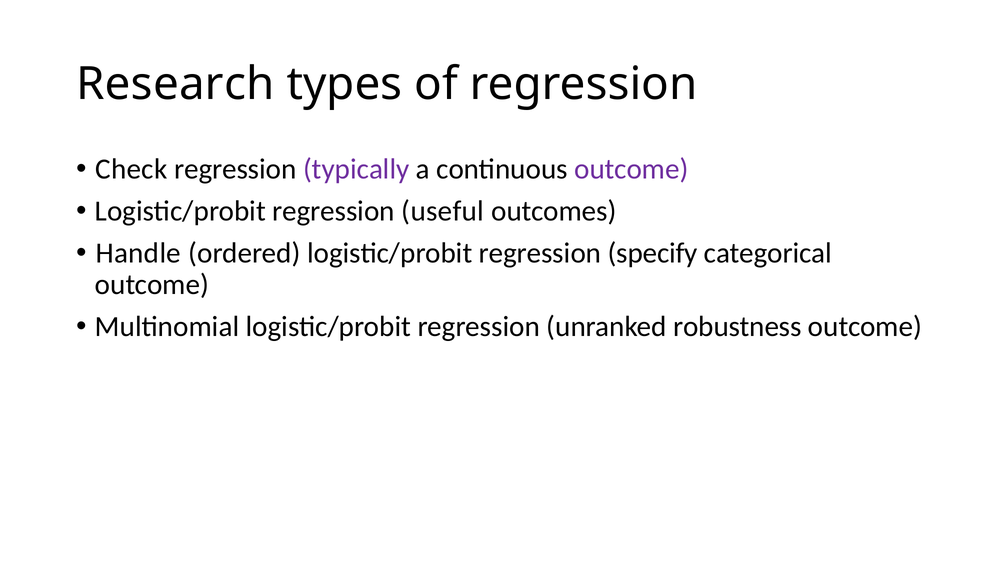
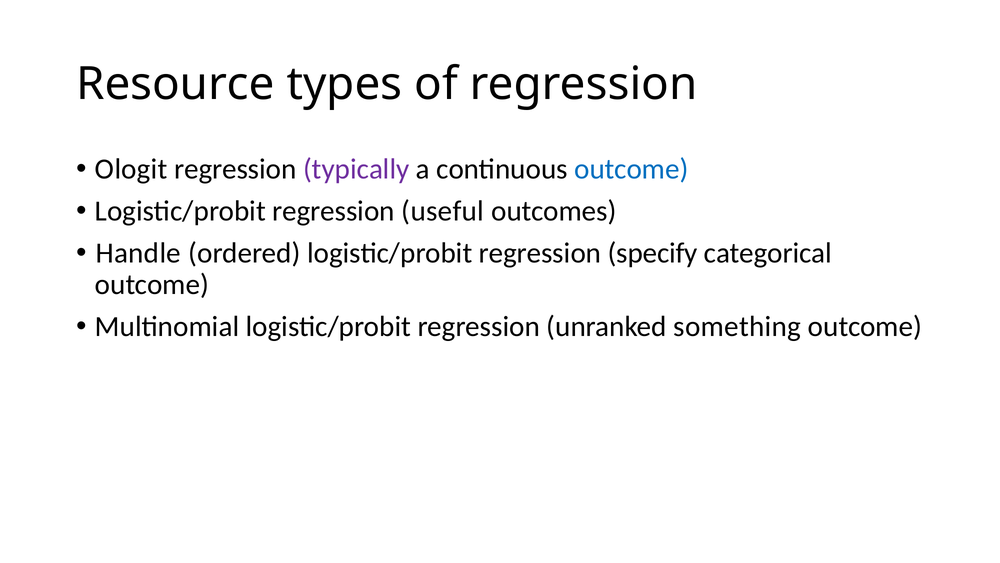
Research: Research -> Resource
Check: Check -> Ologit
outcome at (631, 169) colour: purple -> blue
robustness: robustness -> something
